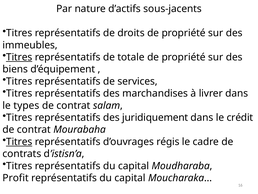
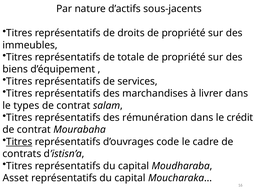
Titres at (19, 57) underline: present -> none
juridiquement: juridiquement -> rémunération
régis: régis -> code
Profit: Profit -> Asset
